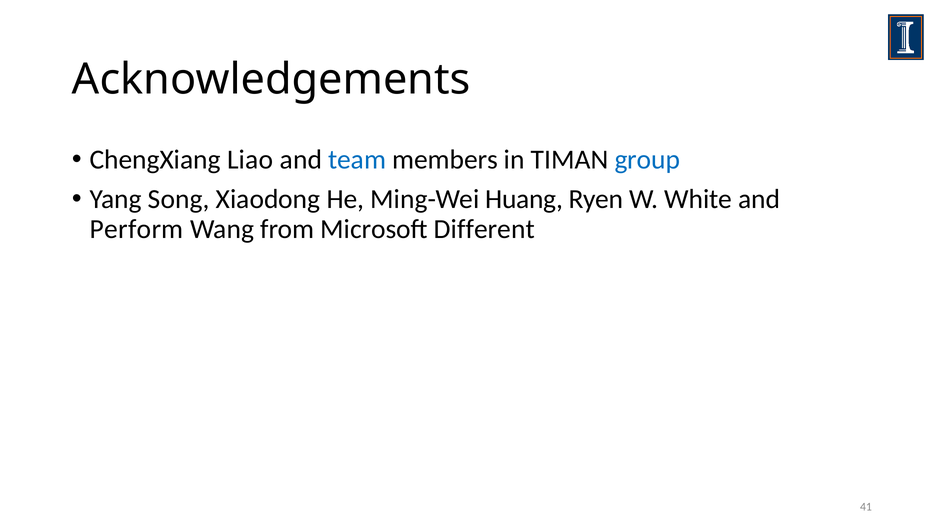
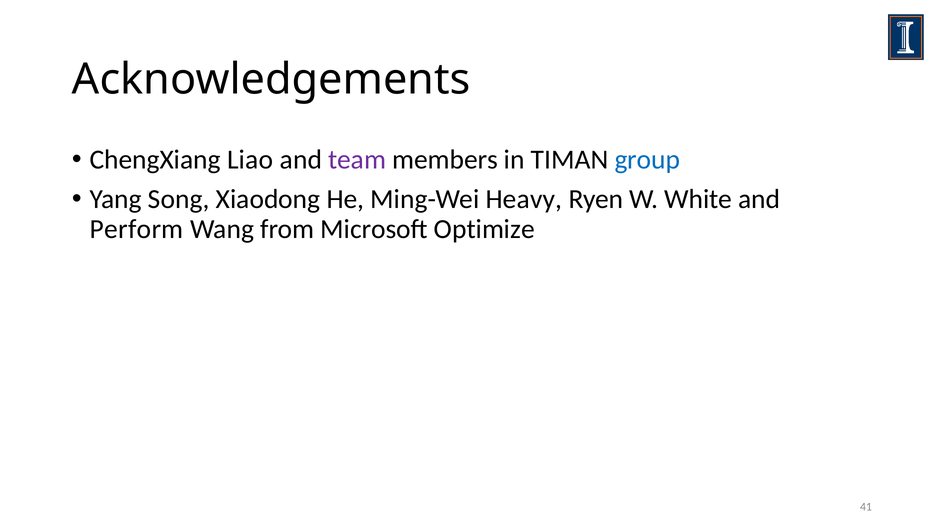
team colour: blue -> purple
Huang: Huang -> Heavy
Different: Different -> Optimize
